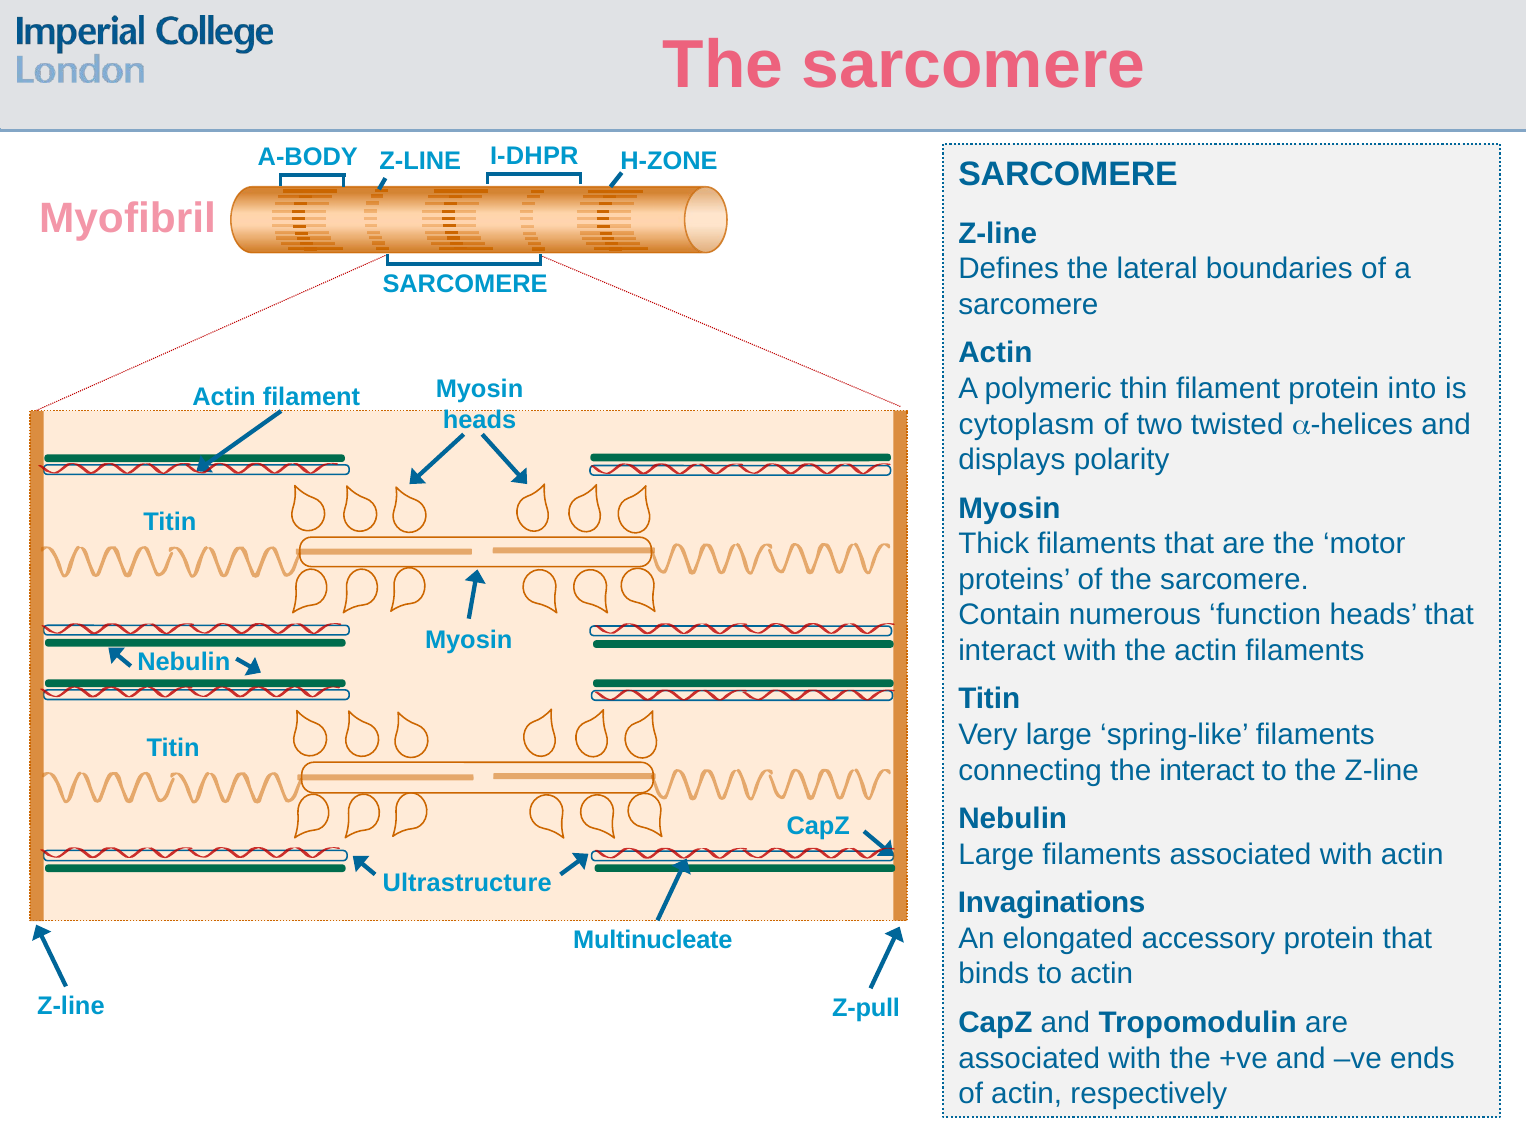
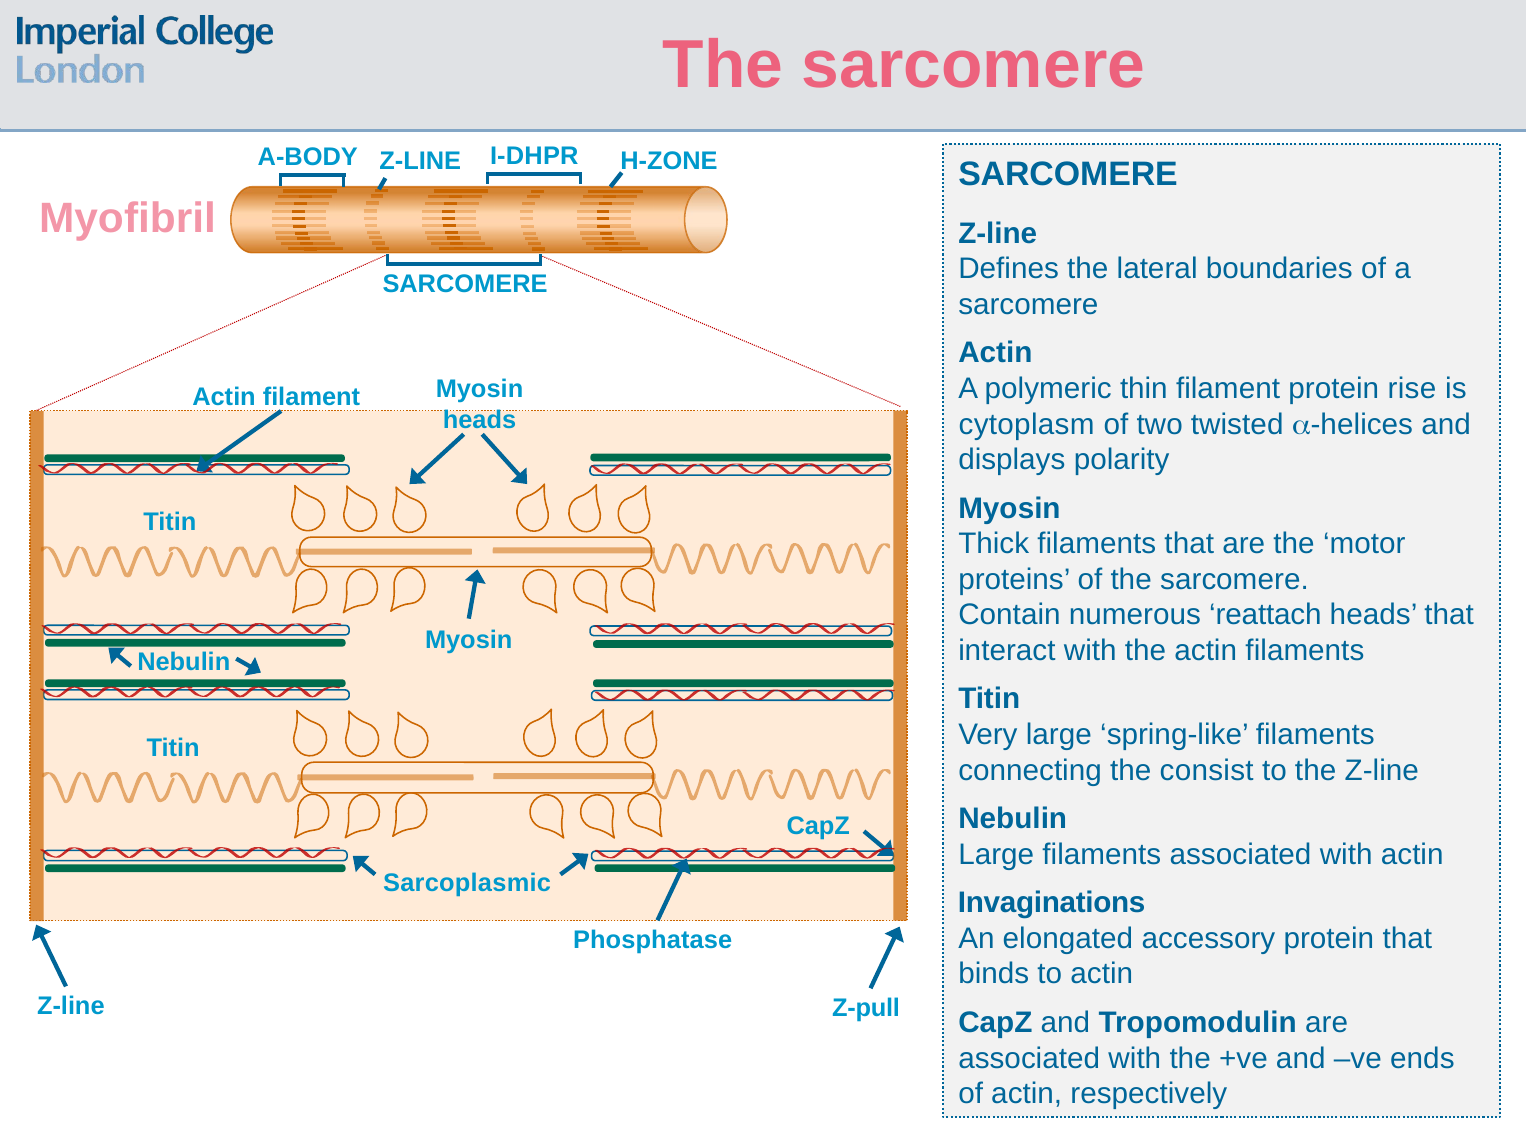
into: into -> rise
function: function -> reattach
the interact: interact -> consist
Ultrastructure: Ultrastructure -> Sarcoplasmic
Multinucleate: Multinucleate -> Phosphatase
